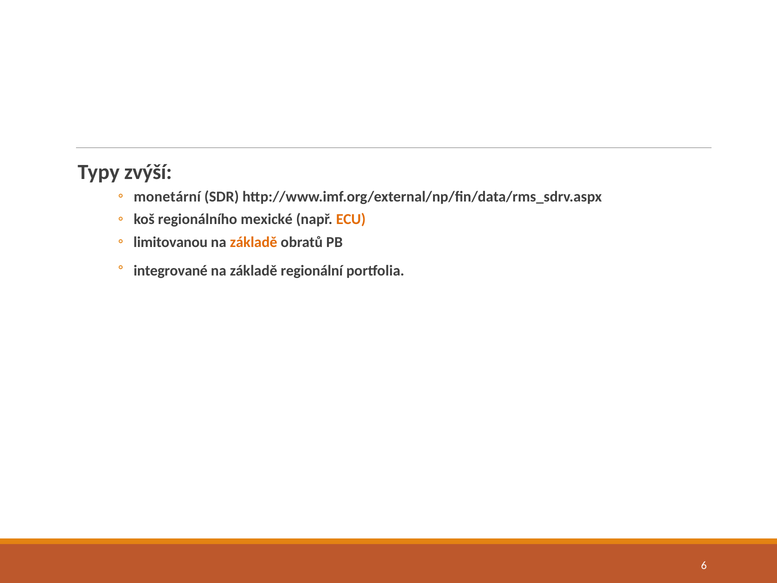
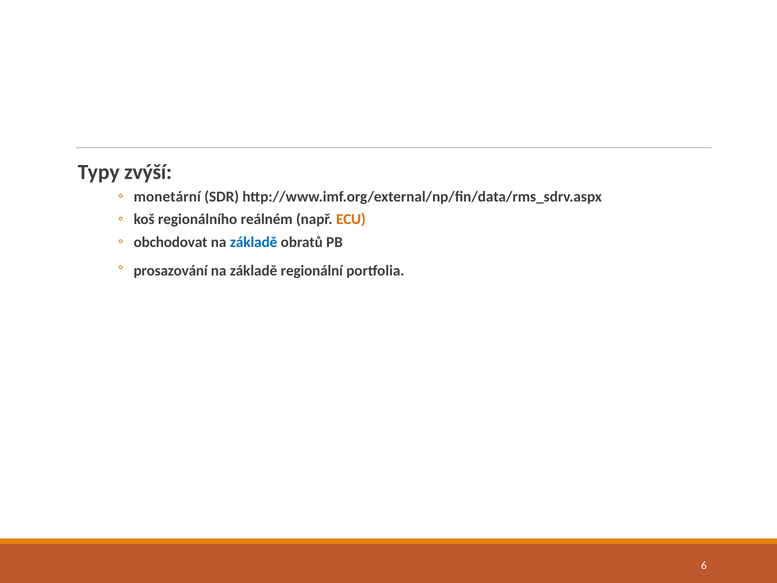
mexické: mexické -> reálném
limitovanou: limitovanou -> obchodovat
základě at (254, 242) colour: orange -> blue
integrované: integrované -> prosazování
